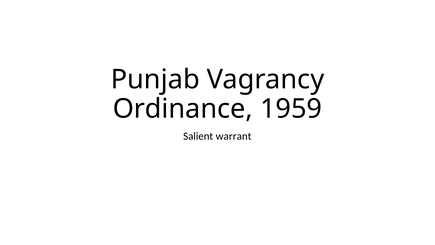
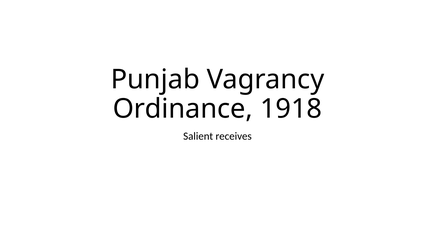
1959: 1959 -> 1918
warrant: warrant -> receives
